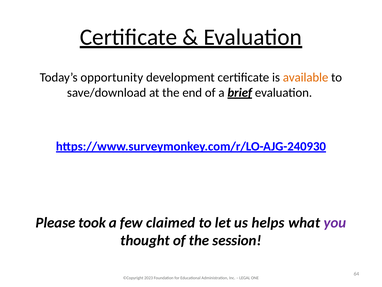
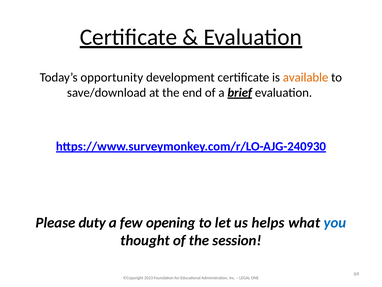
took: took -> duty
claimed: claimed -> opening
you colour: purple -> blue
